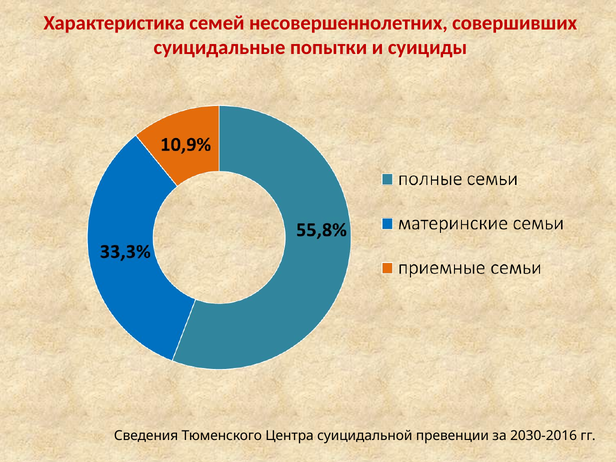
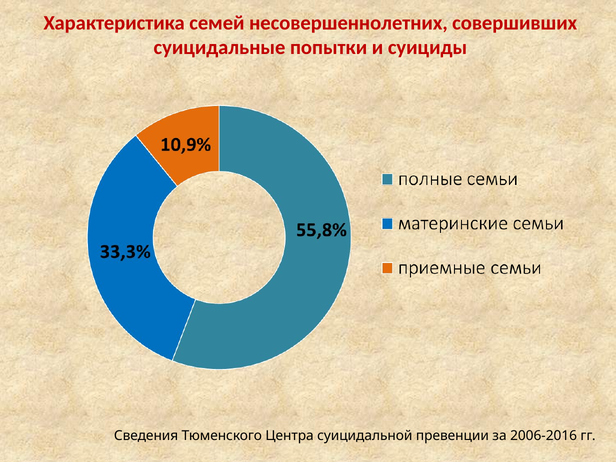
2030-2016: 2030-2016 -> 2006-2016
